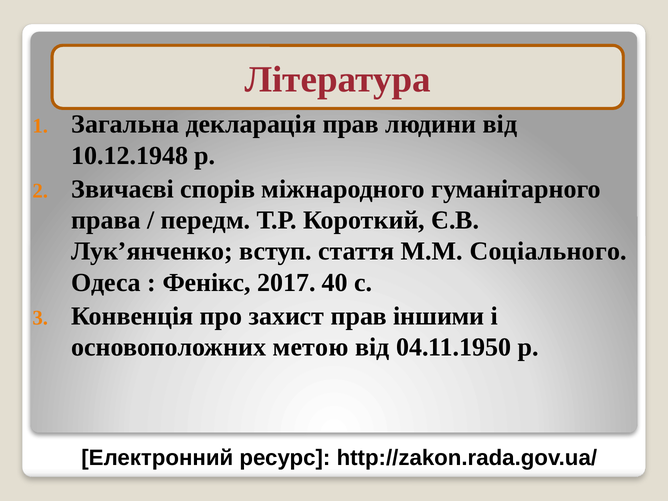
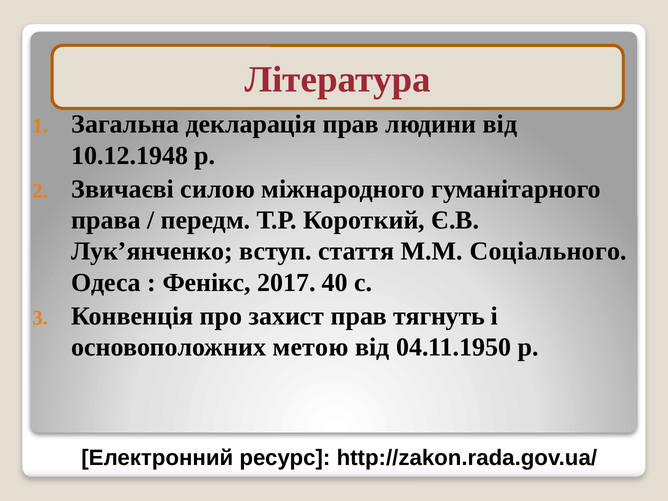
спорів: спорів -> силою
іншими: іншими -> тягнуть
